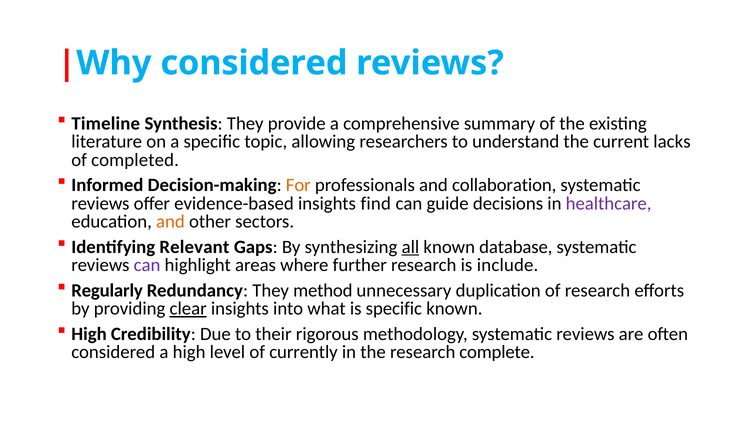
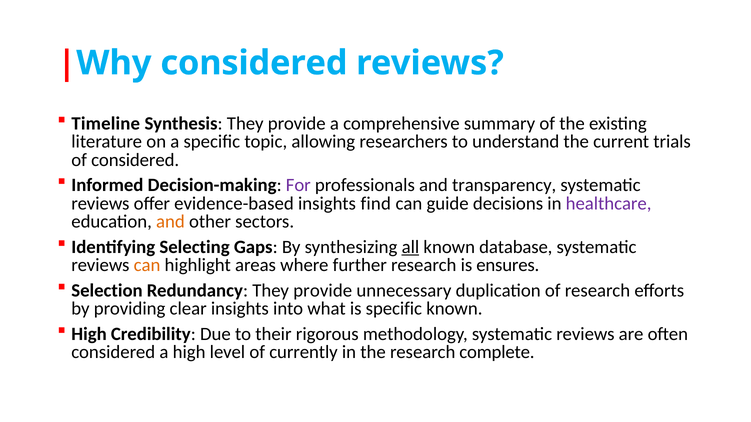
lacks: lacks -> trials
of completed: completed -> considered
For colour: orange -> purple
collaboration: collaboration -> transparency
Relevant: Relevant -> Selecting
can at (147, 265) colour: purple -> orange
include: include -> ensures
Regularly: Regularly -> Selection
Redundancy They method: method -> provide
clear underline: present -> none
